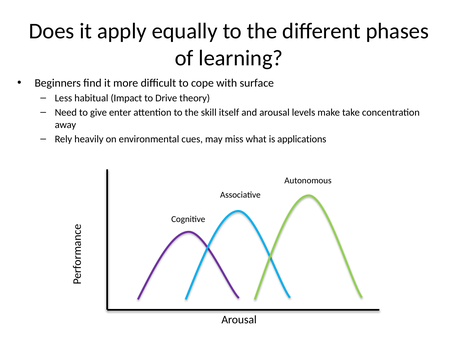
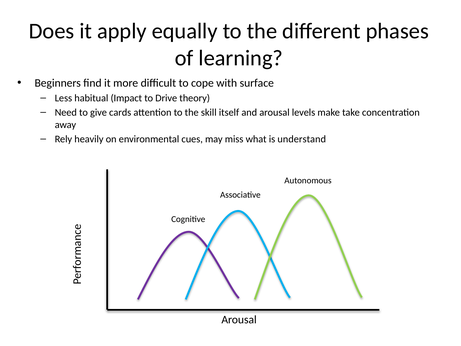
enter: enter -> cards
applications: applications -> understand
